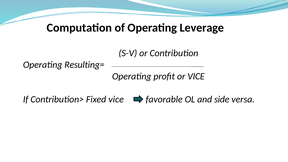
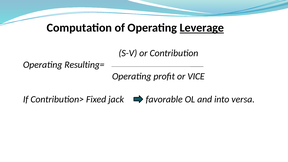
Leverage underline: none -> present
Fixed vice: vice -> jack
side: side -> into
